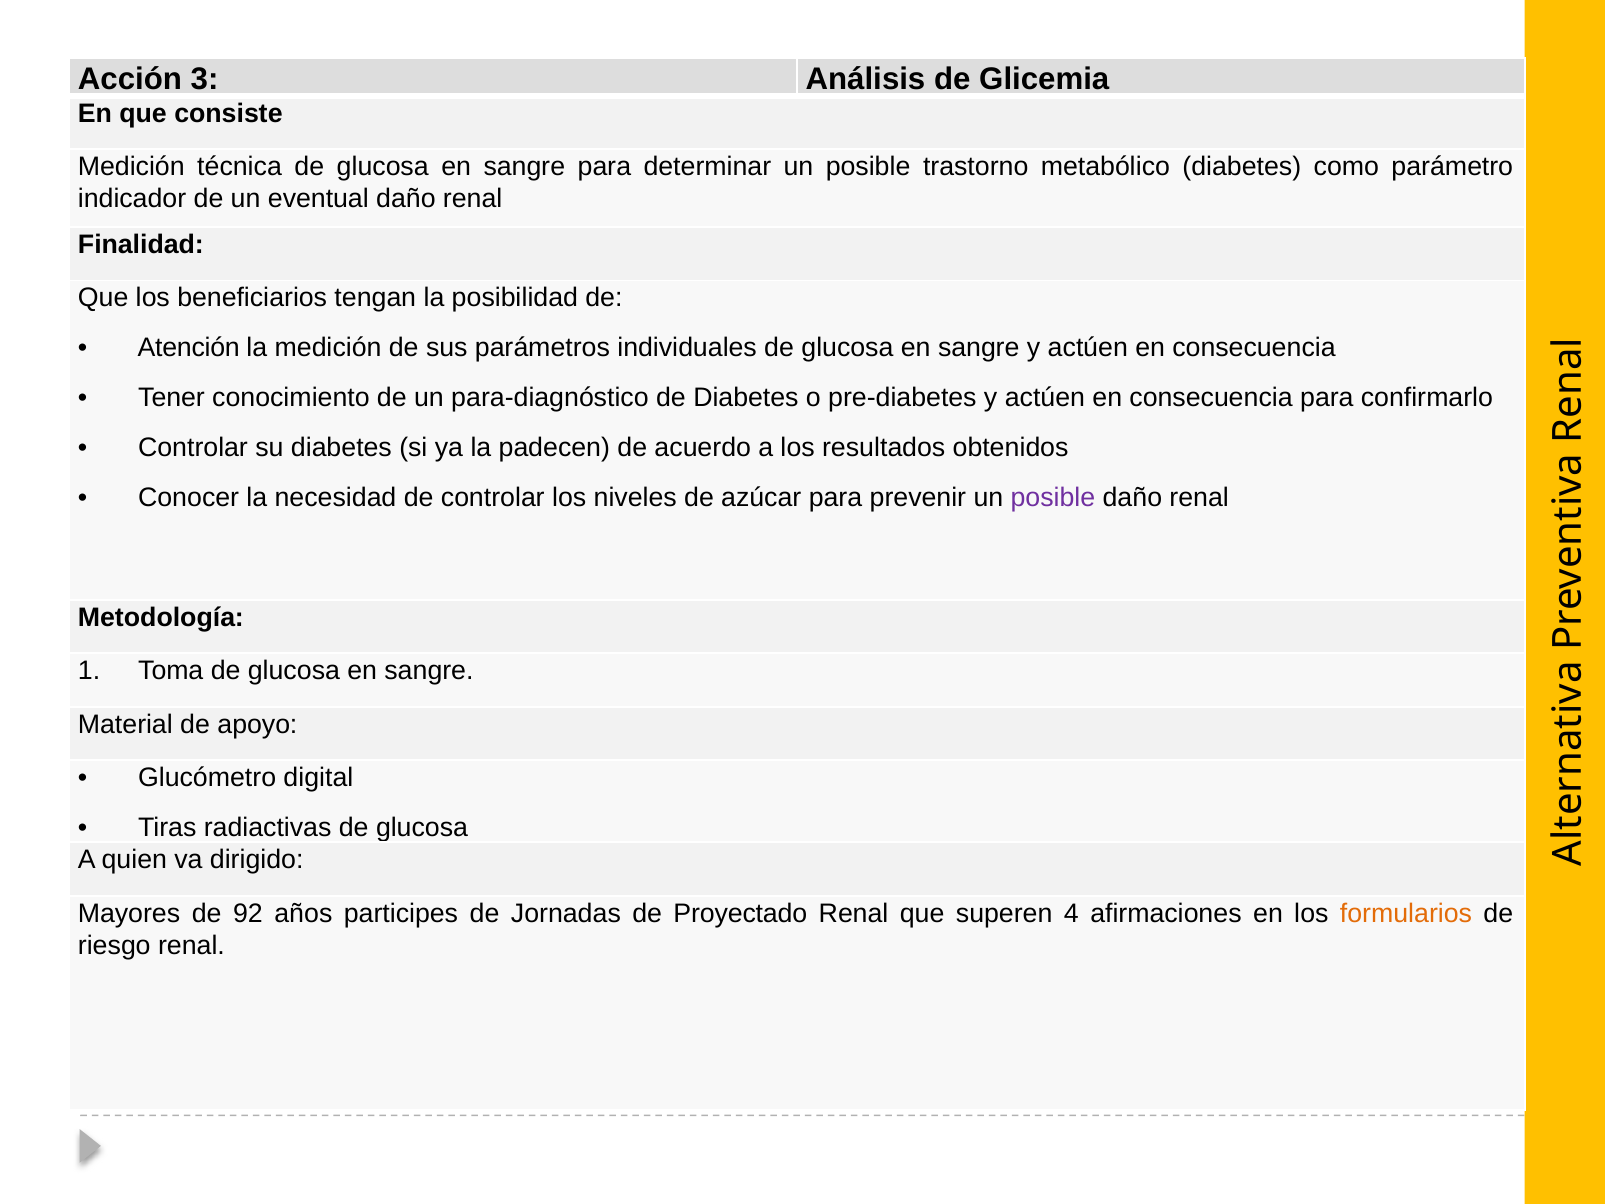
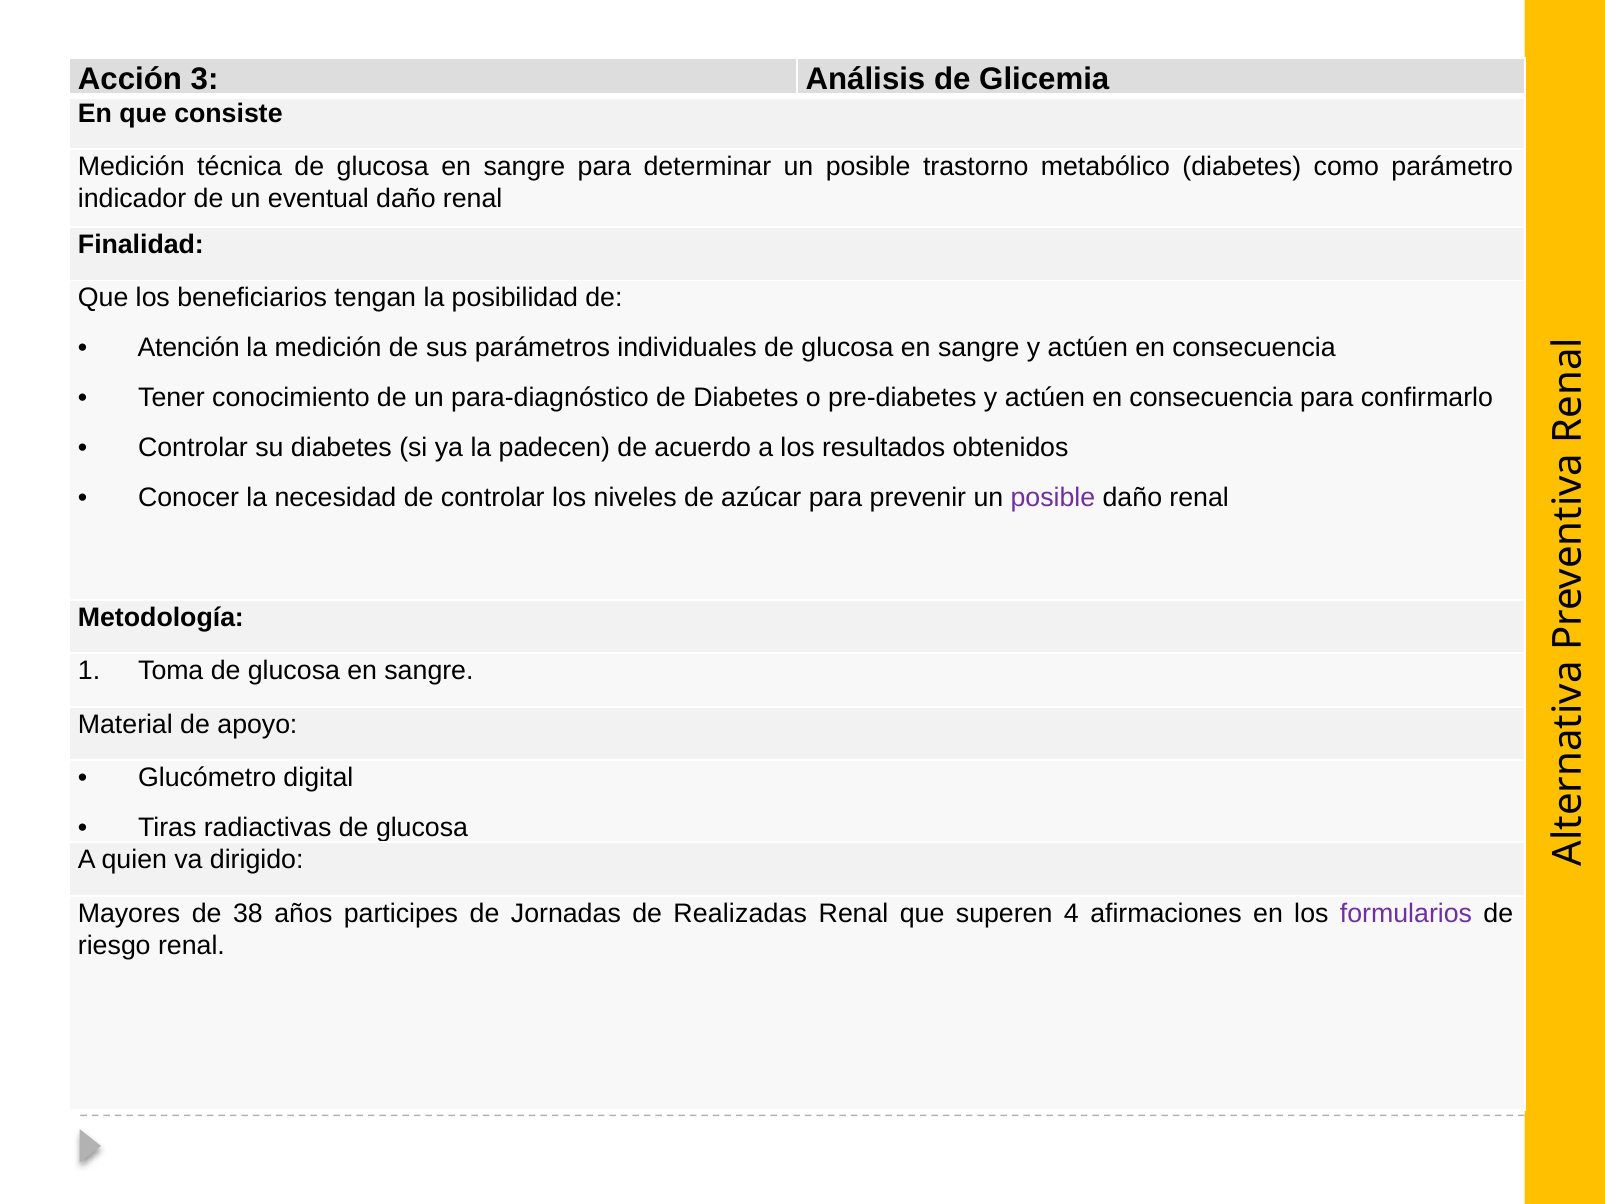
92: 92 -> 38
Proyectado: Proyectado -> Realizadas
formularios colour: orange -> purple
